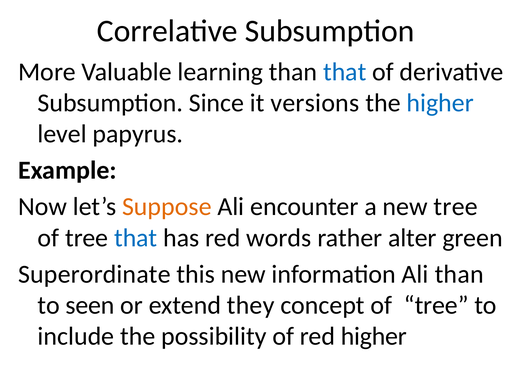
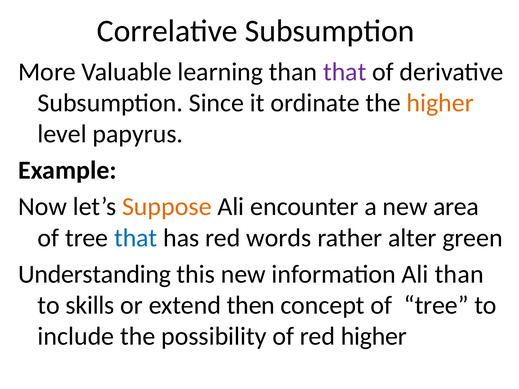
that at (345, 72) colour: blue -> purple
versions: versions -> ordinate
higher at (440, 103) colour: blue -> orange
new tree: tree -> area
Superordinate: Superordinate -> Understanding
seen: seen -> skills
they: they -> then
